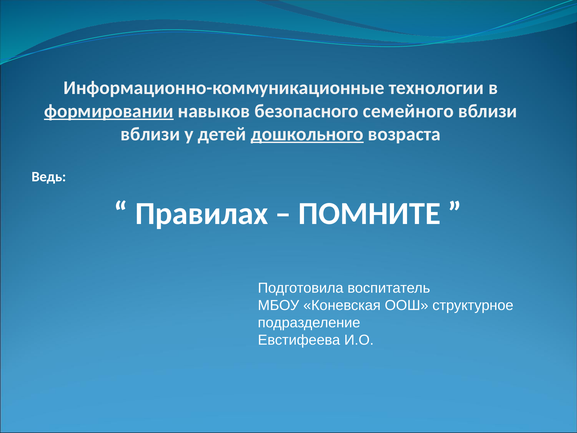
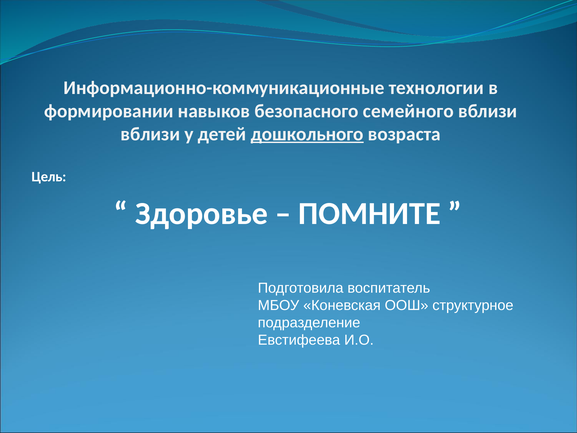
формировании underline: present -> none
Ведь: Ведь -> Цель
Правилах: Правилах -> Здоровье
